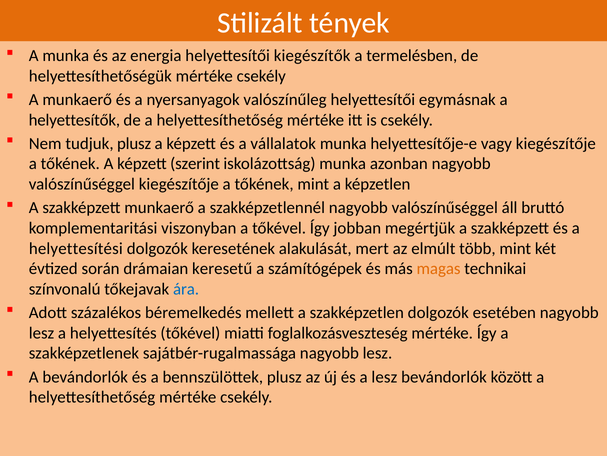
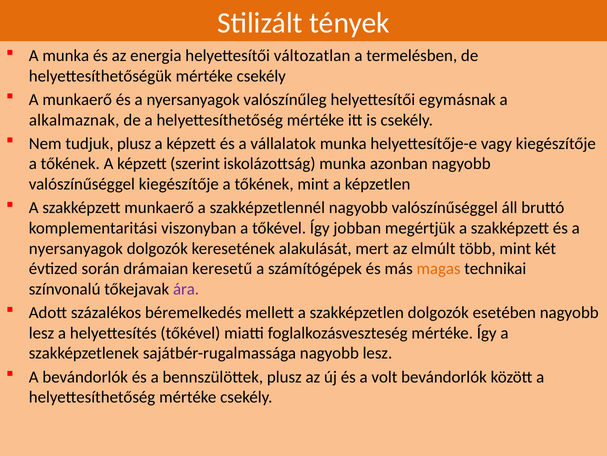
kiegészítők: kiegészítők -> változatlan
helyettesítők: helyettesítők -> alkalmaznak
helyettesítési at (76, 248): helyettesítési -> nyersanyagok
ára colour: blue -> purple
a lesz: lesz -> volt
